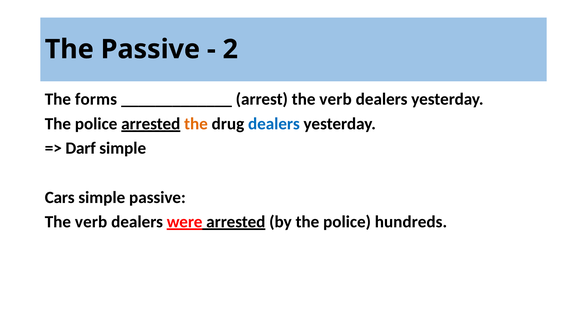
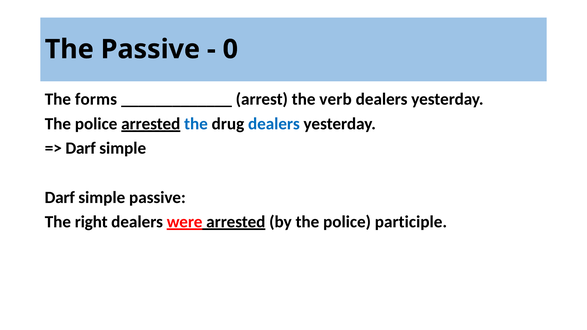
2: 2 -> 0
the at (196, 124) colour: orange -> blue
Cars at (60, 198): Cars -> Darf
verb at (91, 222): verb -> right
hundreds: hundreds -> participle
